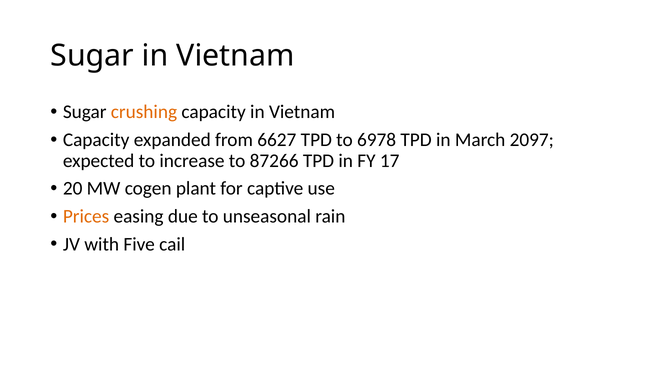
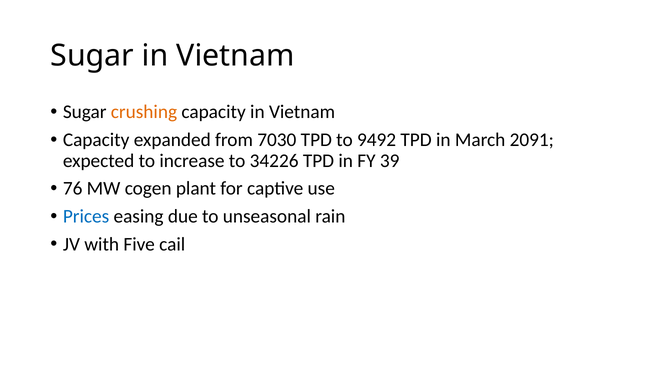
6627: 6627 -> 7030
6978: 6978 -> 9492
2097: 2097 -> 2091
87266: 87266 -> 34226
17: 17 -> 39
20: 20 -> 76
Prices colour: orange -> blue
